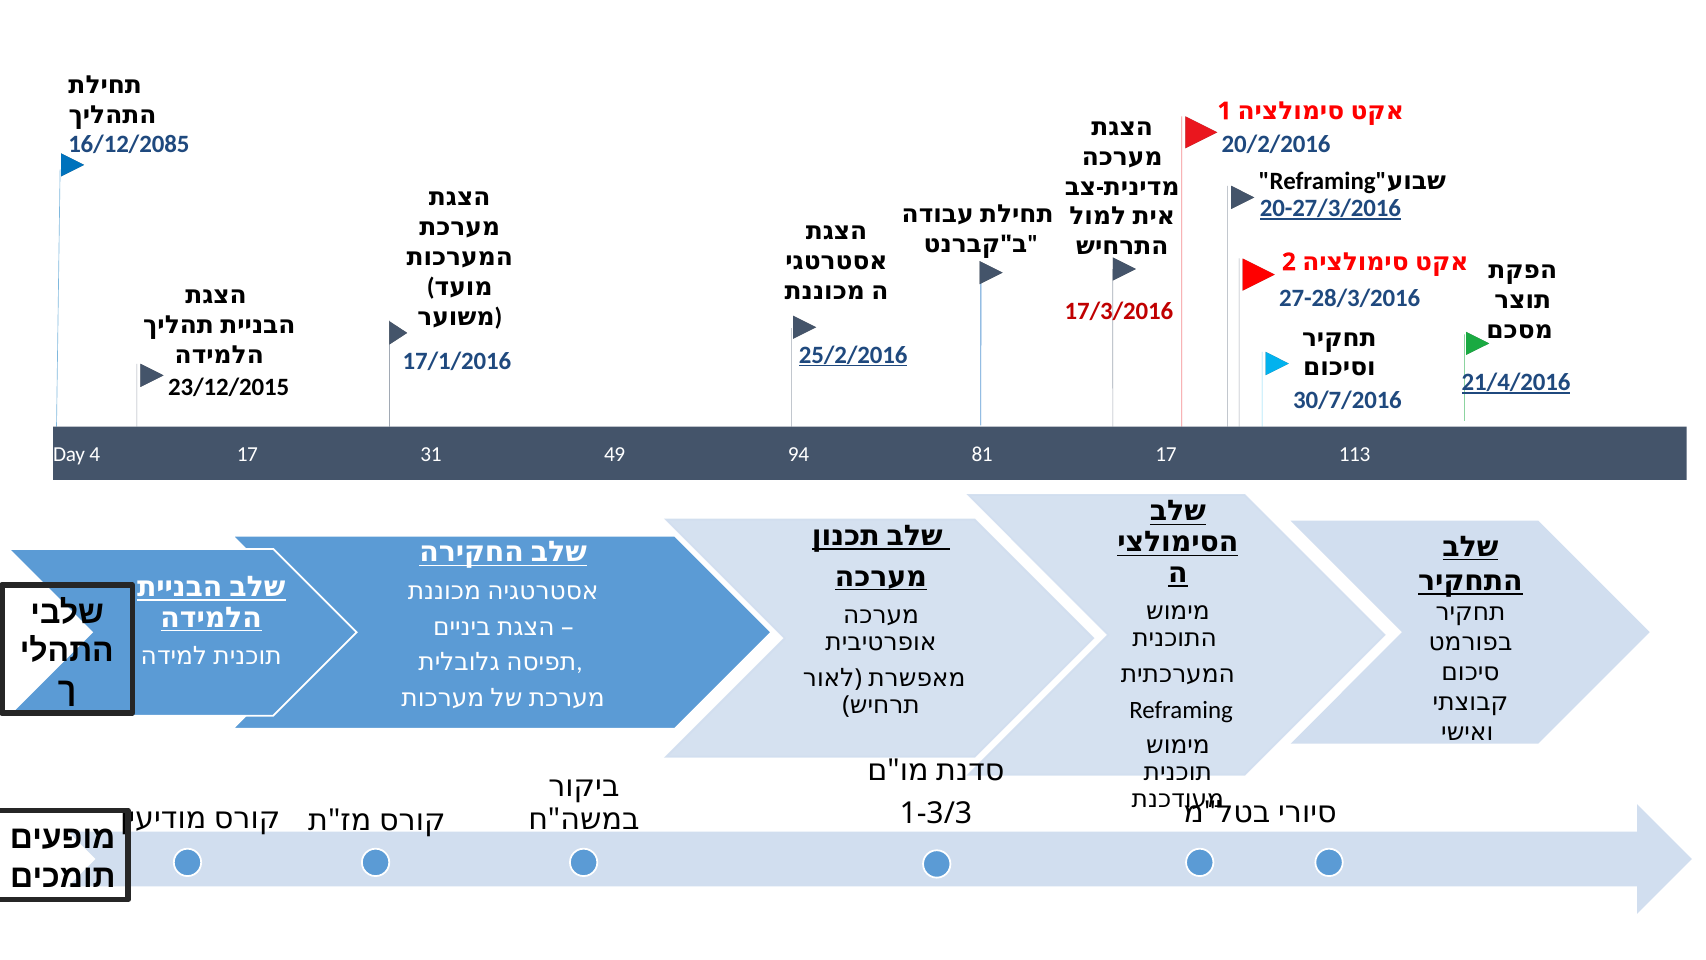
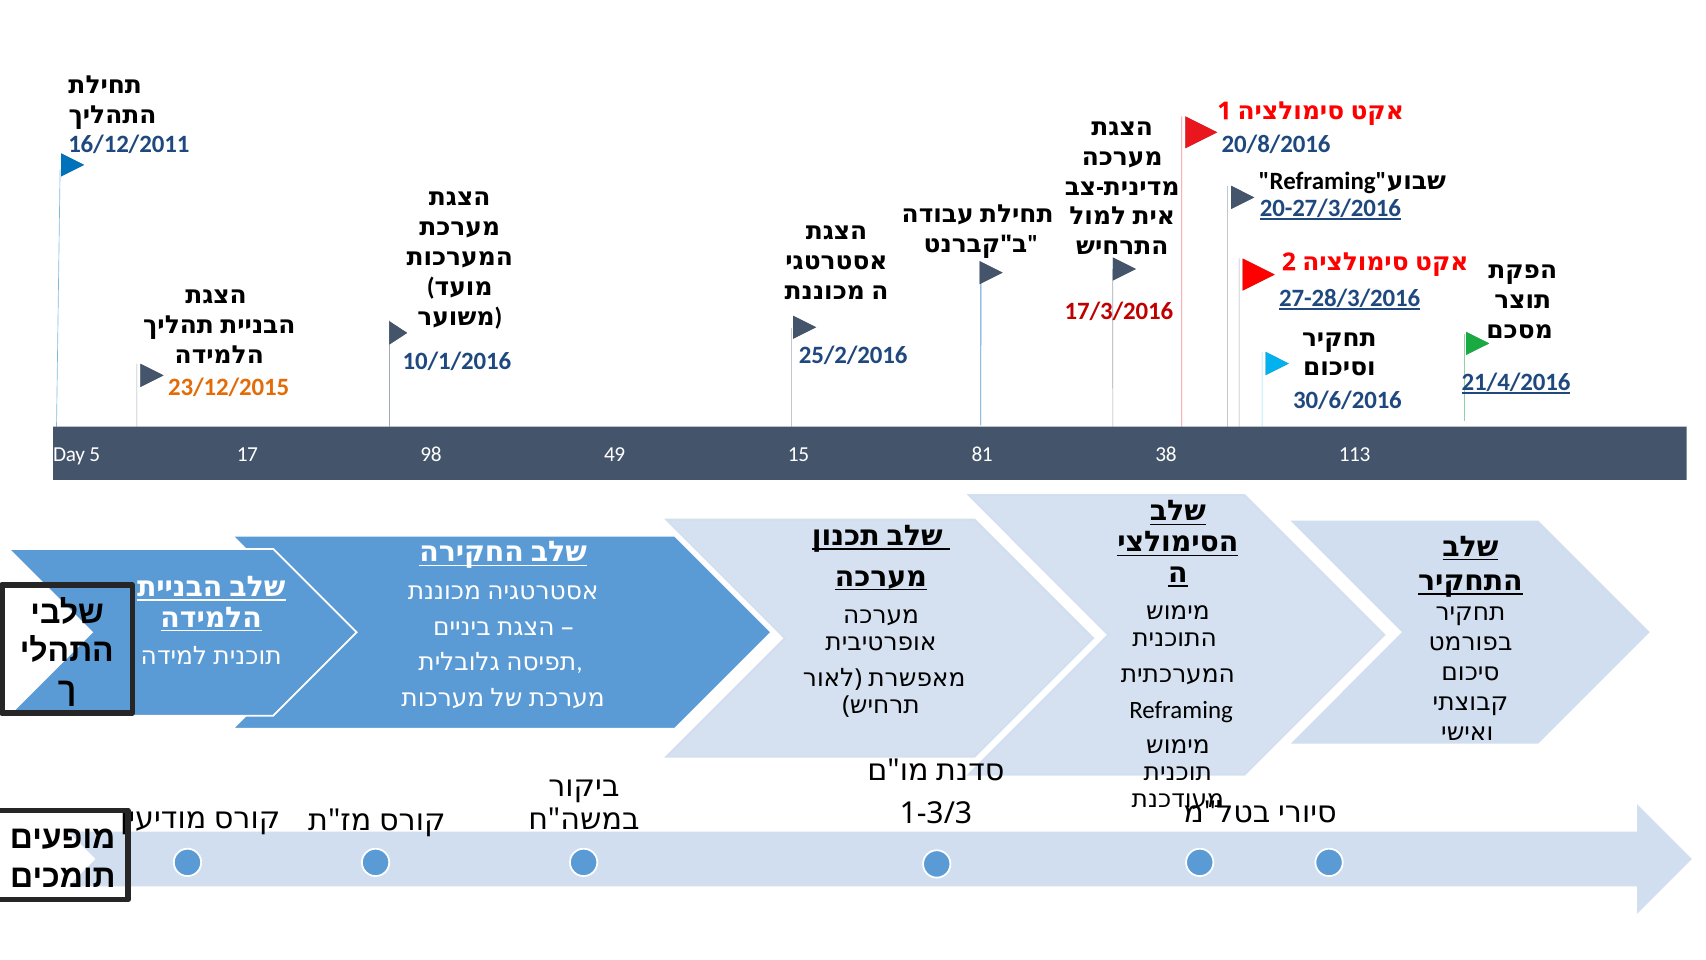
16/12/2085: 16/12/2085 -> 16/12/2011
20/2/2016: 20/2/2016 -> 20/8/2016
27-28/3/2016 underline: none -> present
25/2/2016 underline: present -> none
17/1/2016: 17/1/2016 -> 10/1/2016
23/12/2015 colour: black -> orange
30/7/2016: 30/7/2016 -> 30/6/2016
4: 4 -> 5
31: 31 -> 98
94: 94 -> 15
81 17: 17 -> 38
